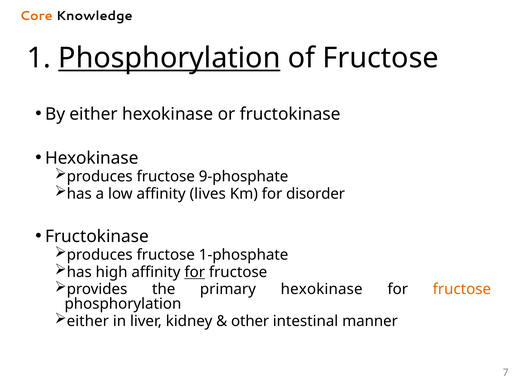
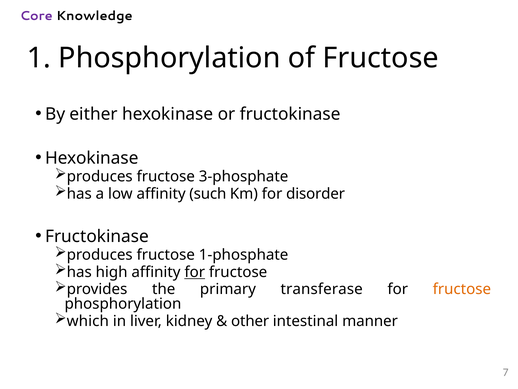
Core colour: orange -> purple
Phosphorylation at (169, 58) underline: present -> none
9-phosphate: 9-phosphate -> 3-phosphate
lives: lives -> such
primary hexokinase: hexokinase -> transferase
either at (88, 321): either -> which
